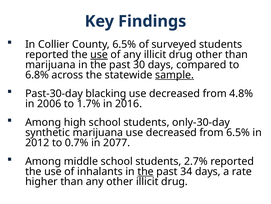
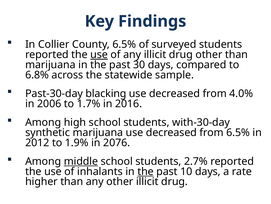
sample underline: present -> none
4.8%: 4.8% -> 4.0%
only-30-day: only-30-day -> with-30-day
0.7%: 0.7% -> 1.9%
2077: 2077 -> 2076
middle underline: none -> present
34: 34 -> 10
